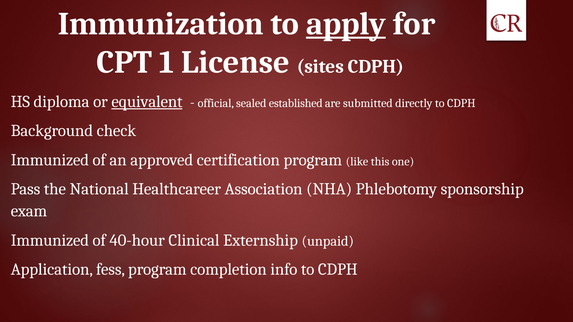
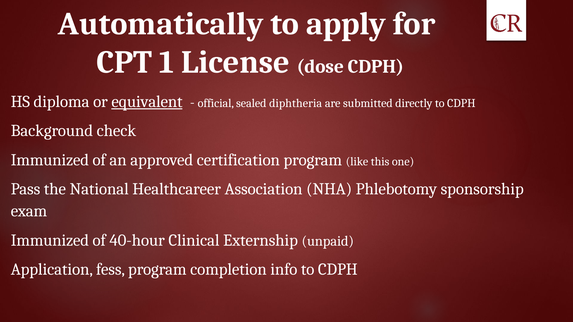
Immunization: Immunization -> Automatically
apply underline: present -> none
sites: sites -> dose
established: established -> diphtheria
